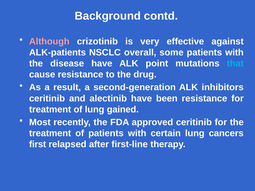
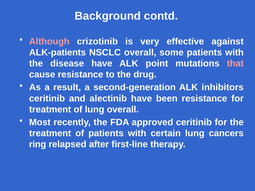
that colour: light blue -> pink
lung gained: gained -> overall
first: first -> ring
